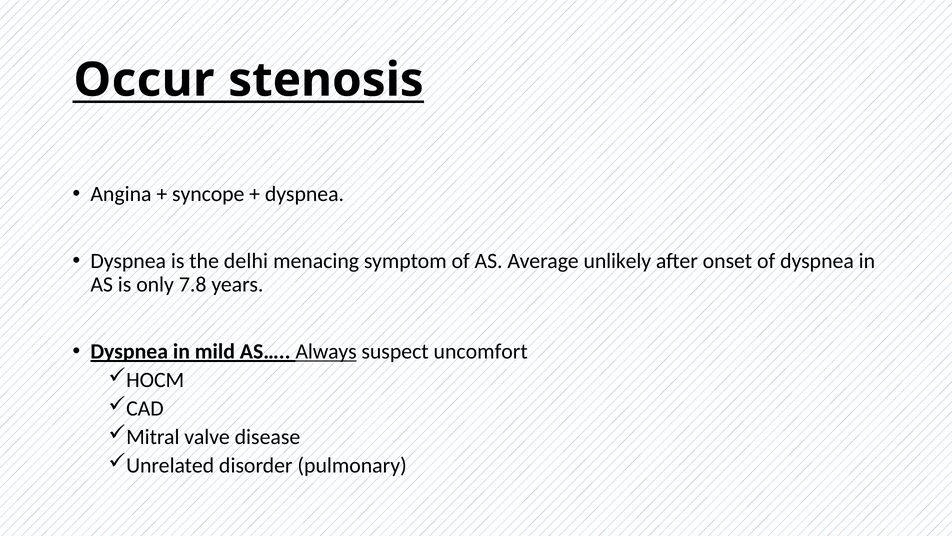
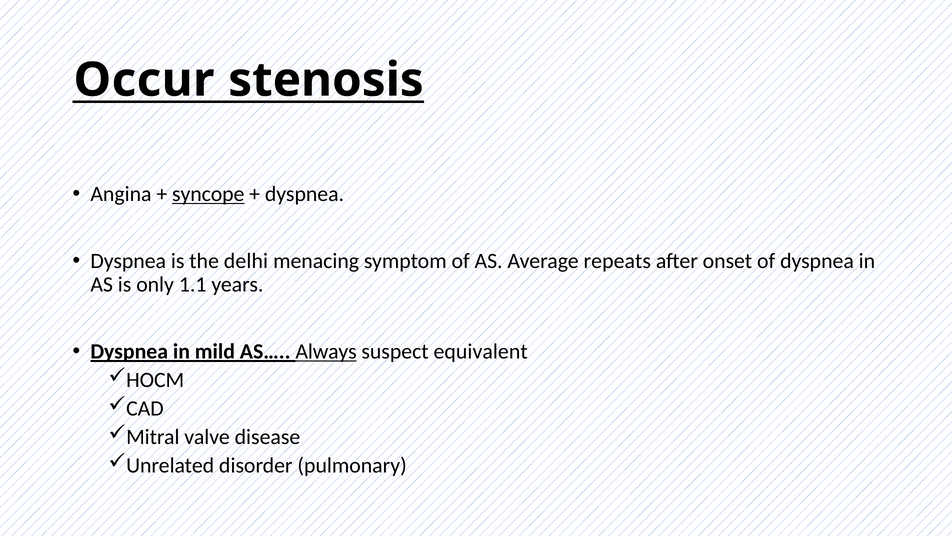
syncope underline: none -> present
unlikely: unlikely -> repeats
7.8: 7.8 -> 1.1
uncomfort: uncomfort -> equivalent
